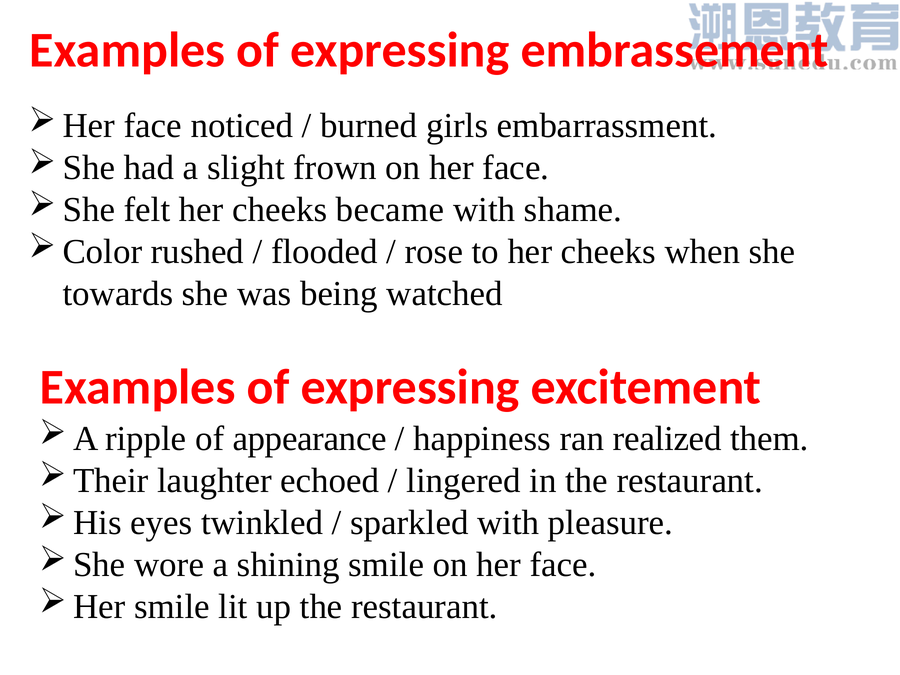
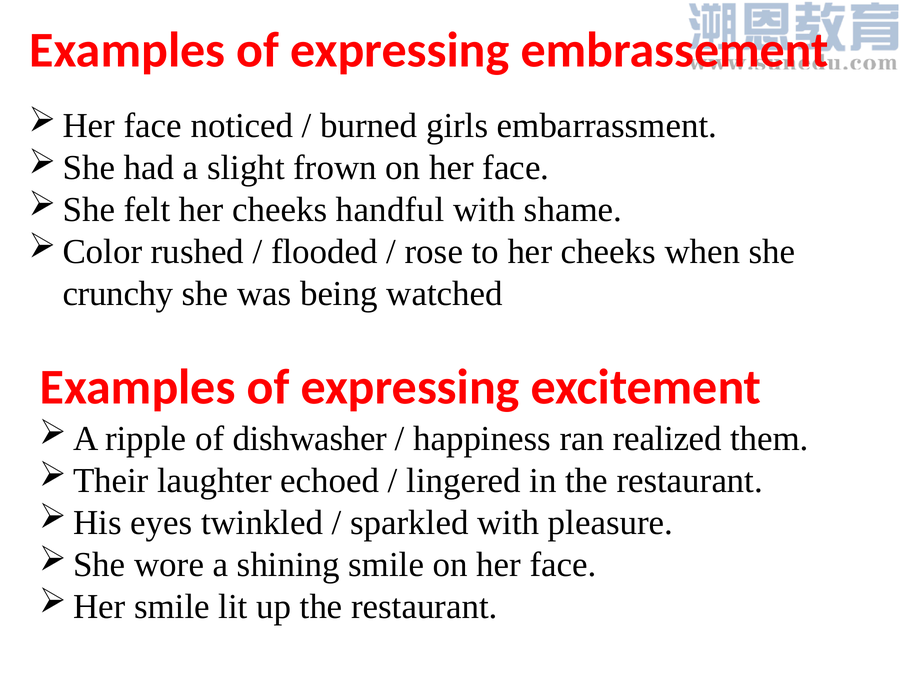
became: became -> handful
towards: towards -> crunchy
appearance: appearance -> dishwasher
